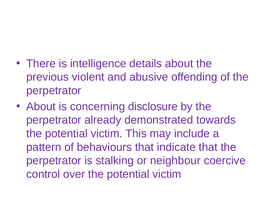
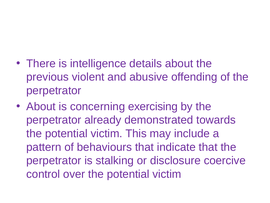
disclosure: disclosure -> exercising
neighbour: neighbour -> disclosure
